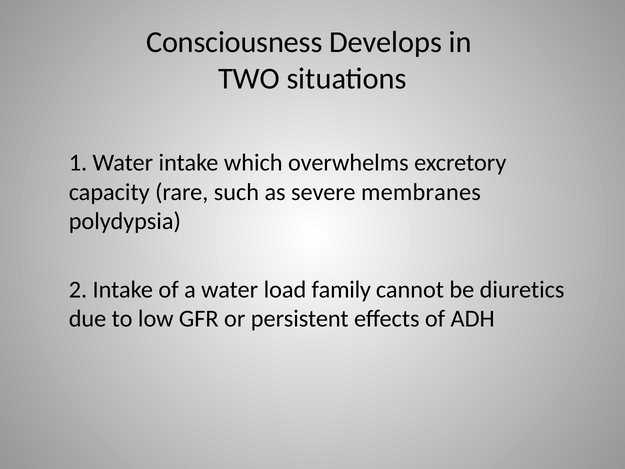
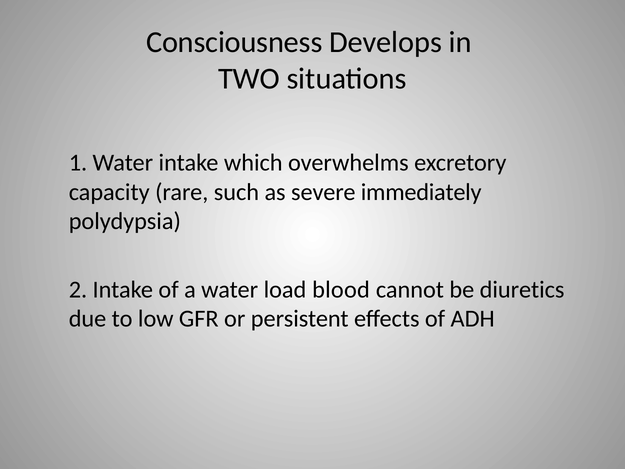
membranes: membranes -> immediately
family: family -> blood
